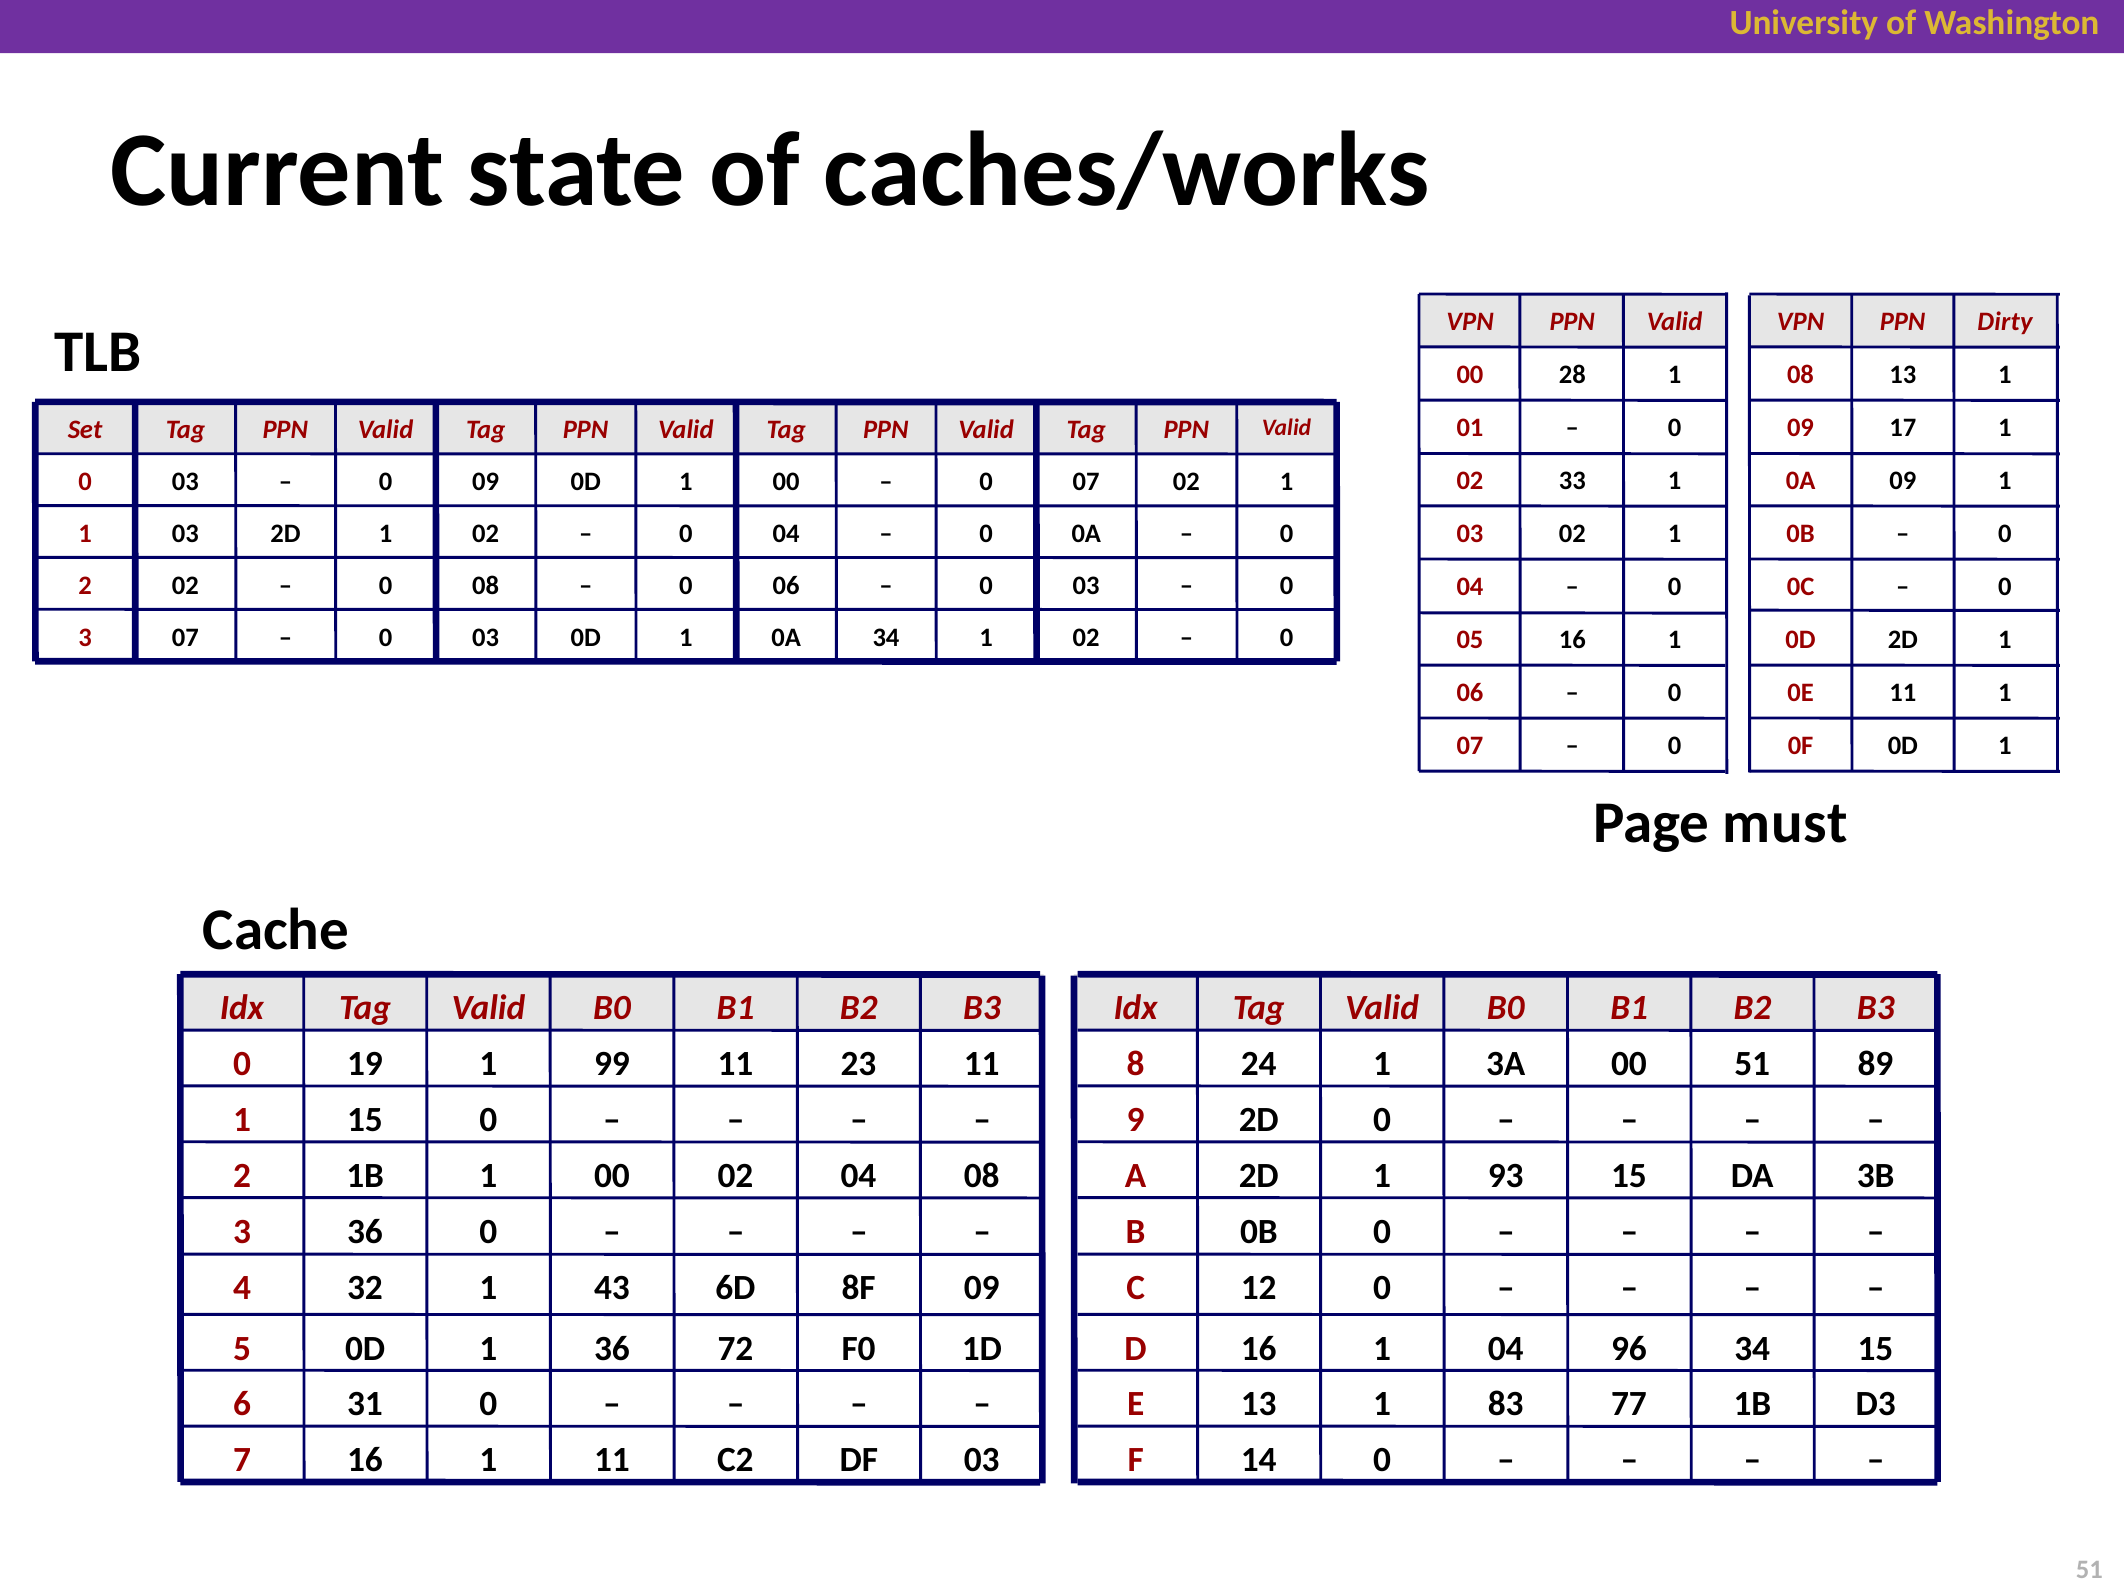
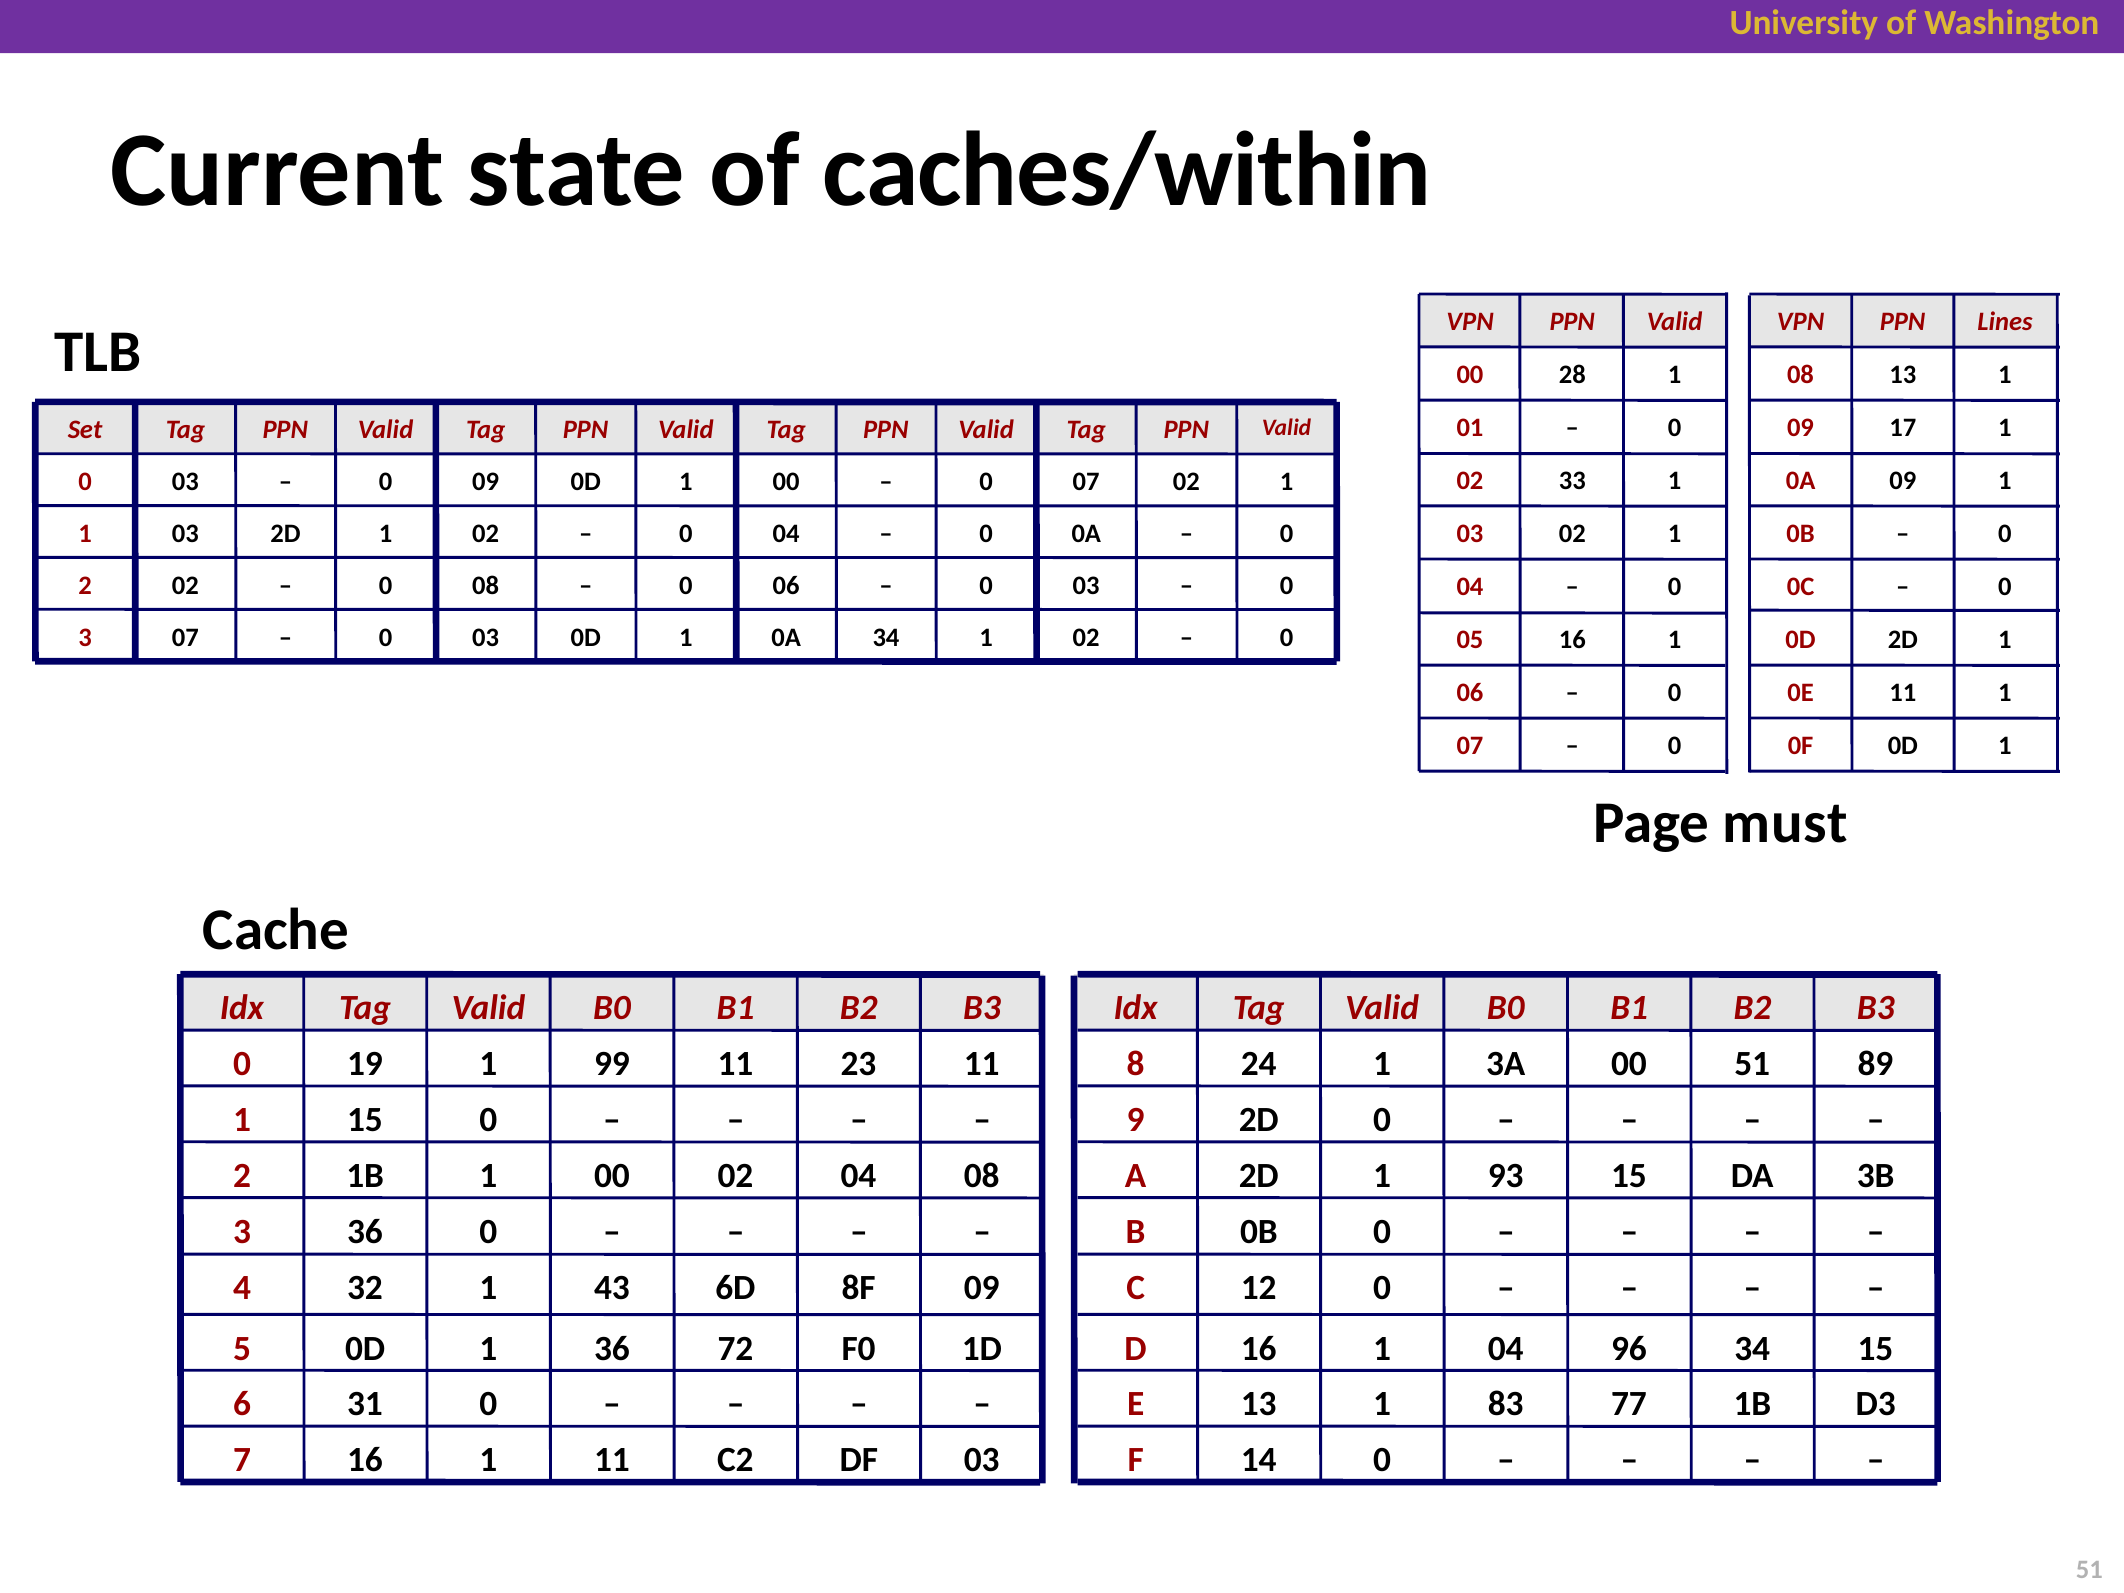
caches/works: caches/works -> caches/within
Dirty: Dirty -> Lines
